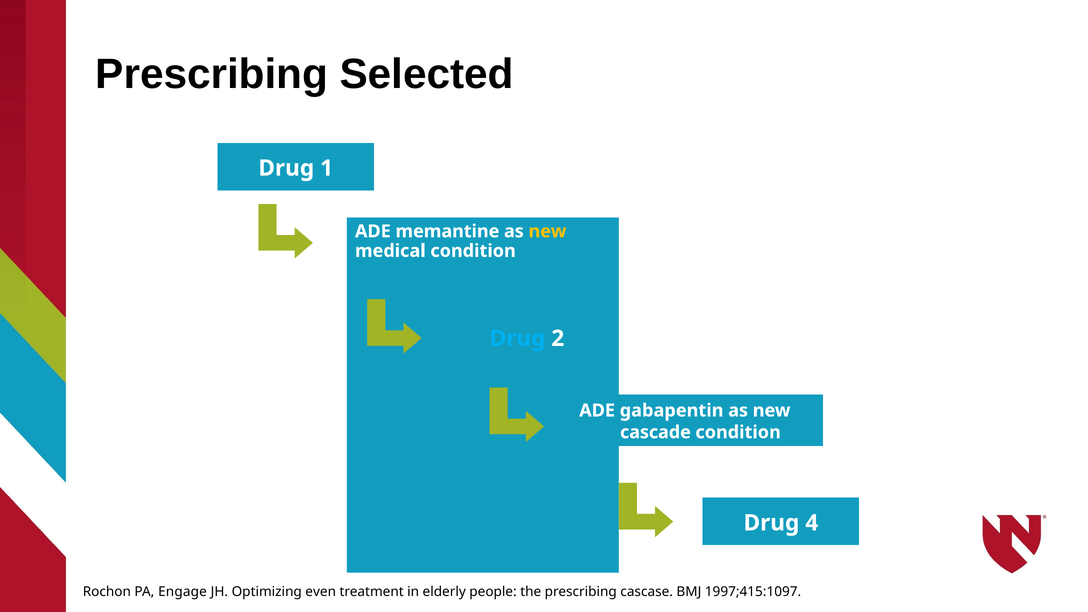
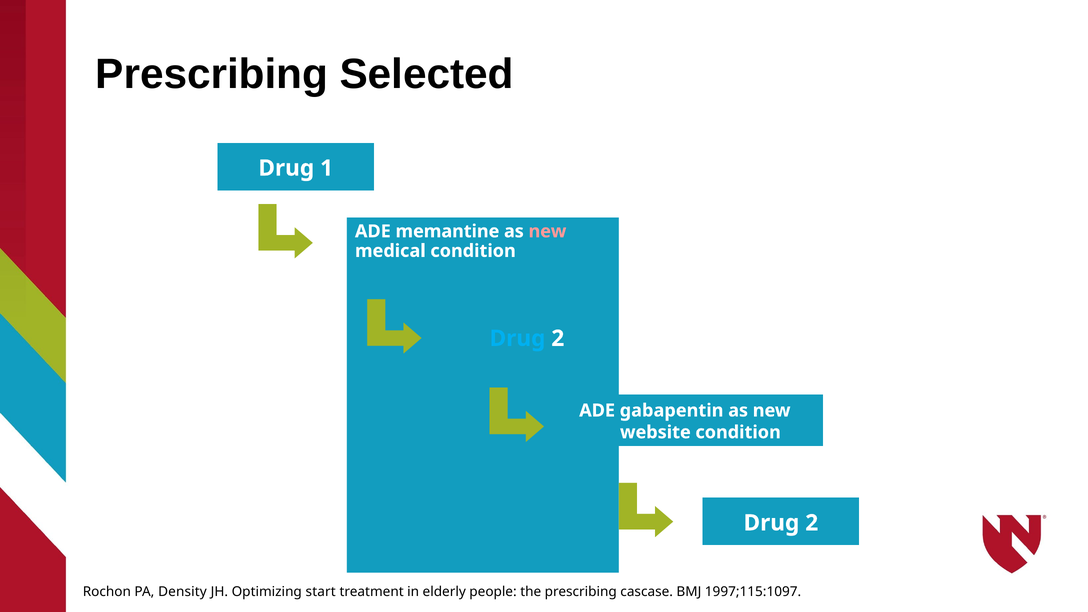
new at (547, 231) colour: yellow -> pink
cascade: cascade -> website
4 at (812, 523): 4 -> 2
Engage: Engage -> Density
even: even -> start
1997;415:1097: 1997;415:1097 -> 1997;115:1097
